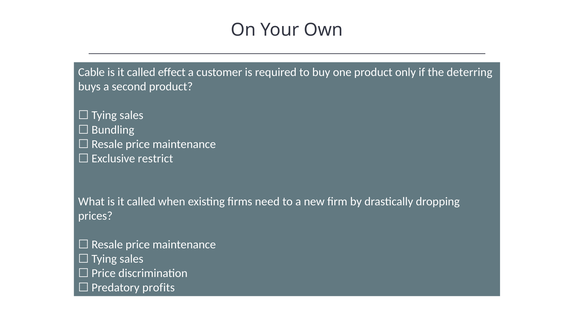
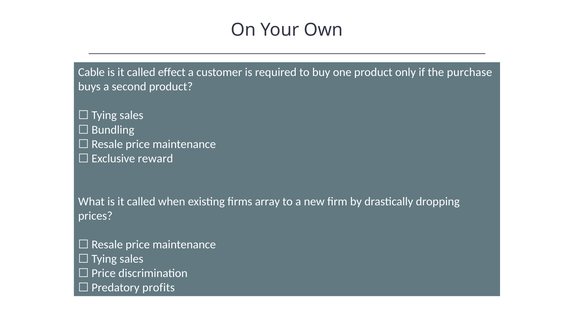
deterring: deterring -> purchase
restrict: restrict -> reward
need: need -> array
